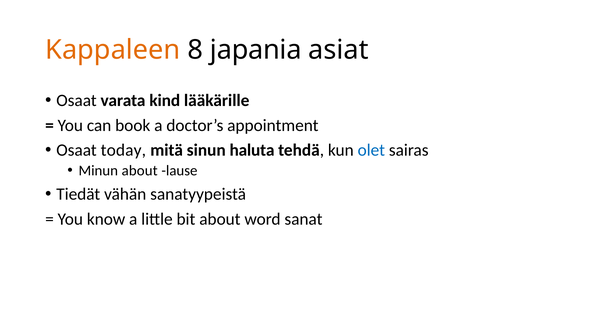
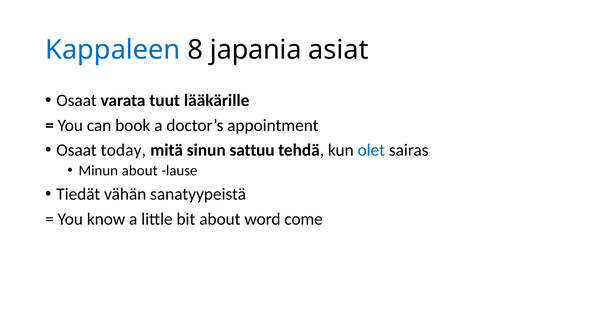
Kappaleen colour: orange -> blue
kind: kind -> tuut
haluta: haluta -> sattuu
sanat: sanat -> come
